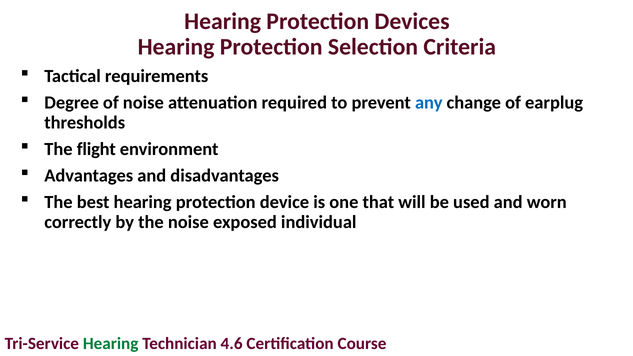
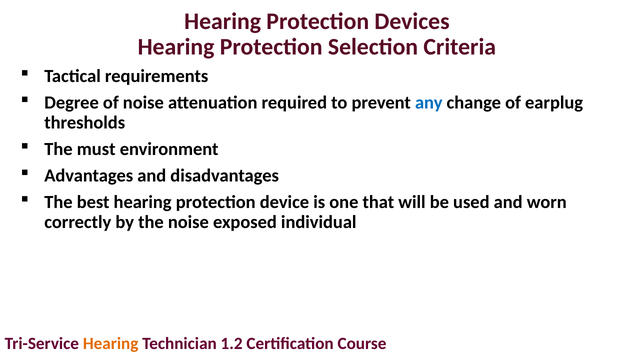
flight: flight -> must
Hearing at (111, 344) colour: green -> orange
4.6: 4.6 -> 1.2
